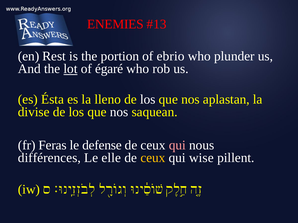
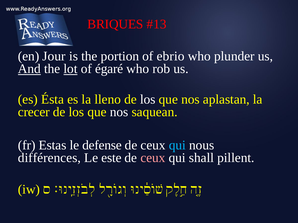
ENEMIES: ENEMIES -> BRIQUES
Rest: Rest -> Jour
And underline: none -> present
divise: divise -> crecer
Feras: Feras -> Estas
qui at (177, 145) colour: pink -> light blue
elle: elle -> este
ceux at (153, 158) colour: yellow -> pink
wise: wise -> shall
